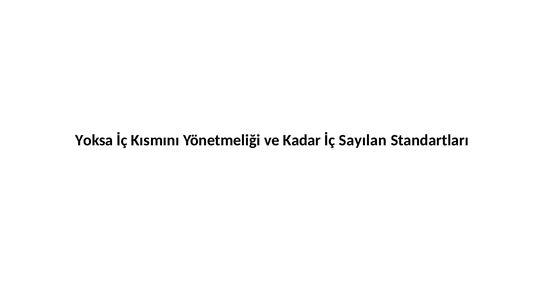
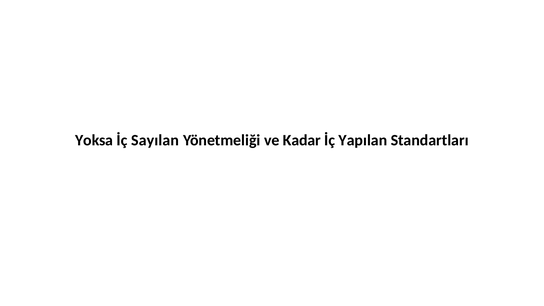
Kısmını: Kısmını -> Sayılan
Sayılan: Sayılan -> Yapılan
